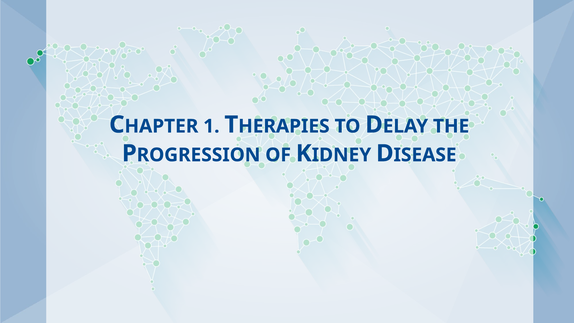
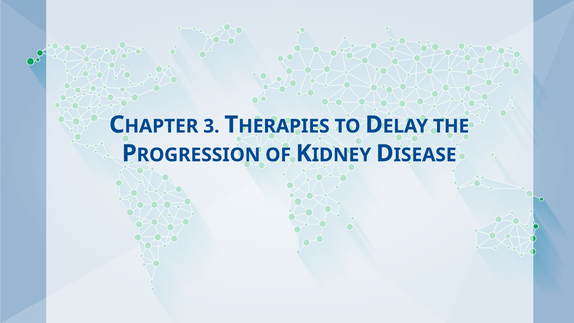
1: 1 -> 3
